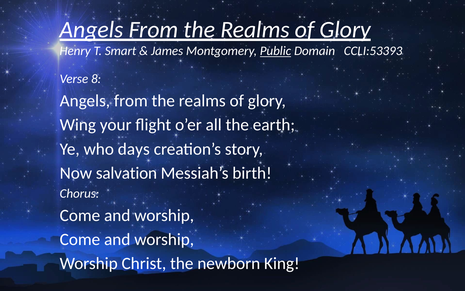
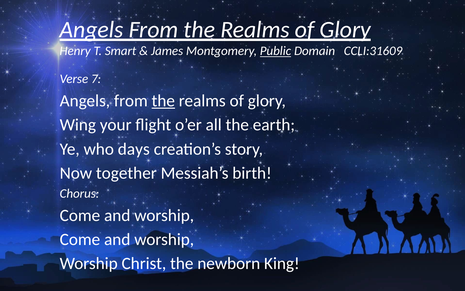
CCLI:53393: CCLI:53393 -> CCLI:31609
8: 8 -> 7
the at (163, 101) underline: none -> present
salvation: salvation -> together
